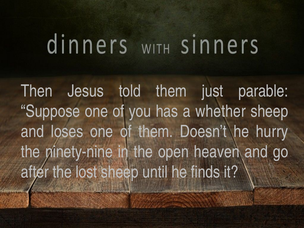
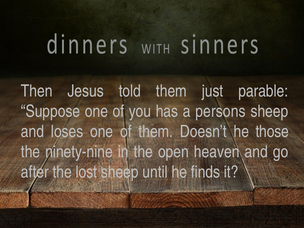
whether: whether -> persons
hurry: hurry -> those
